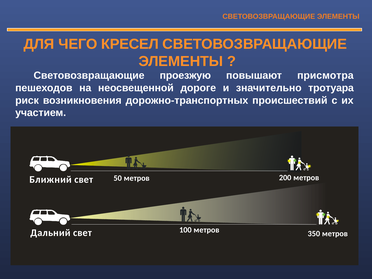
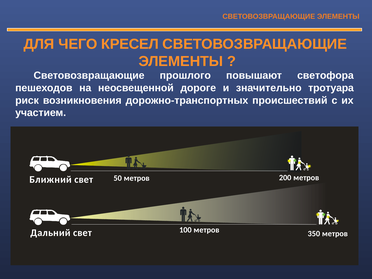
проезжую: проезжую -> прошлого
присмотра: присмотра -> светофора
